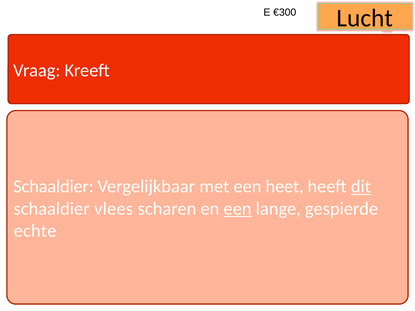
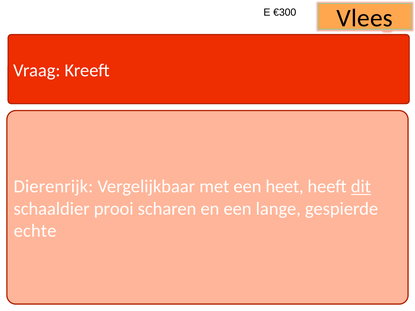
Lucht: Lucht -> Vlees
Schaaldier at (54, 187): Schaaldier -> Dierenrijk
vlees: vlees -> prooi
een at (238, 209) underline: present -> none
